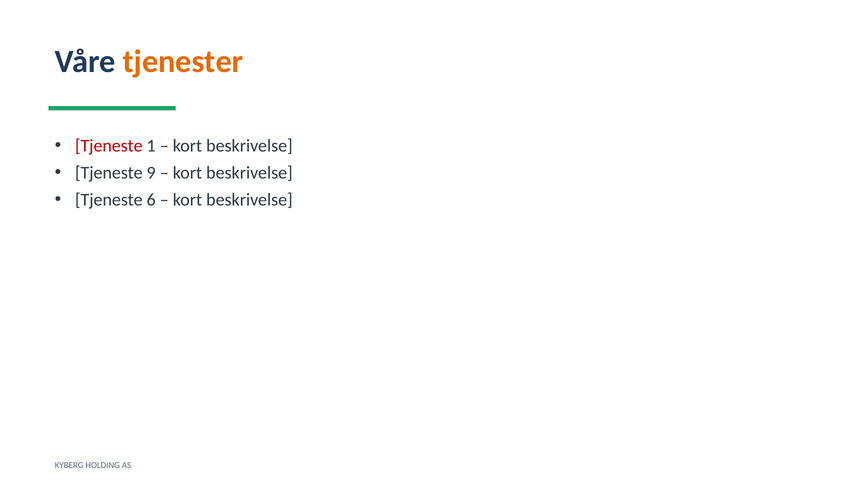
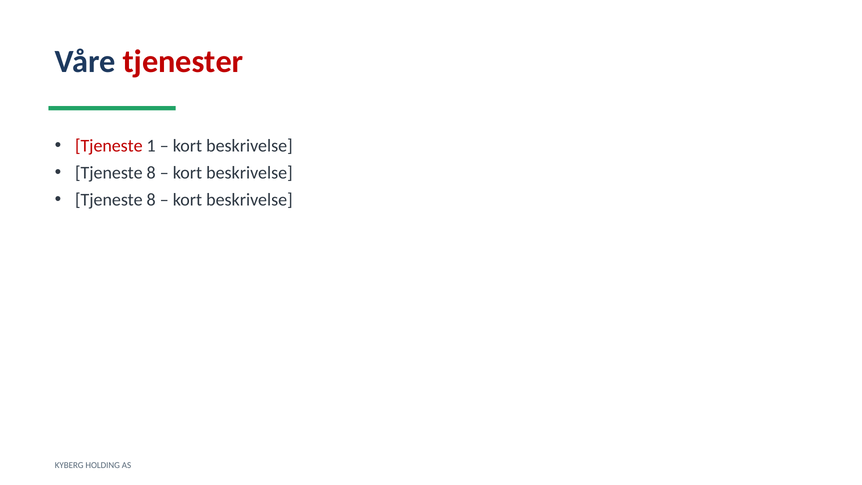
tjenester colour: orange -> red
9 at (151, 173): 9 -> 8
6 at (151, 200): 6 -> 8
